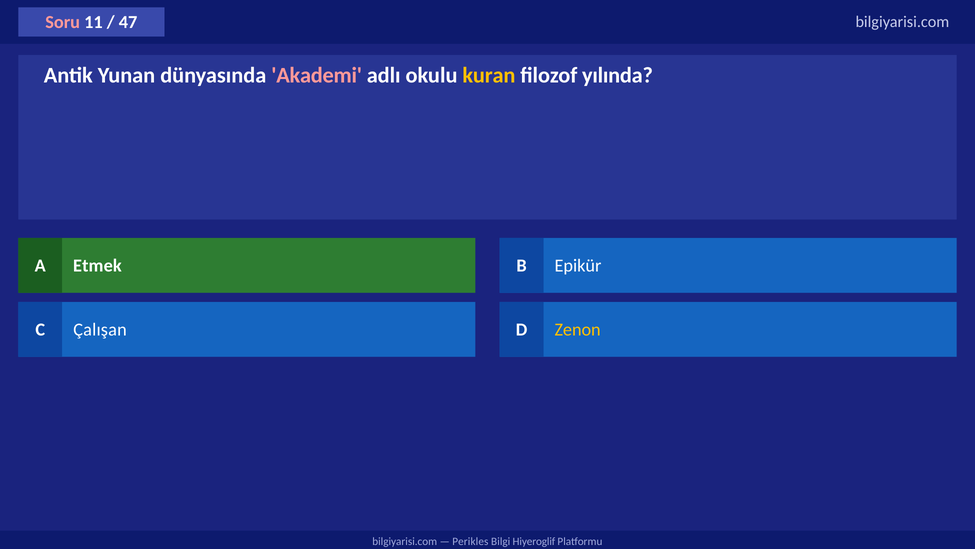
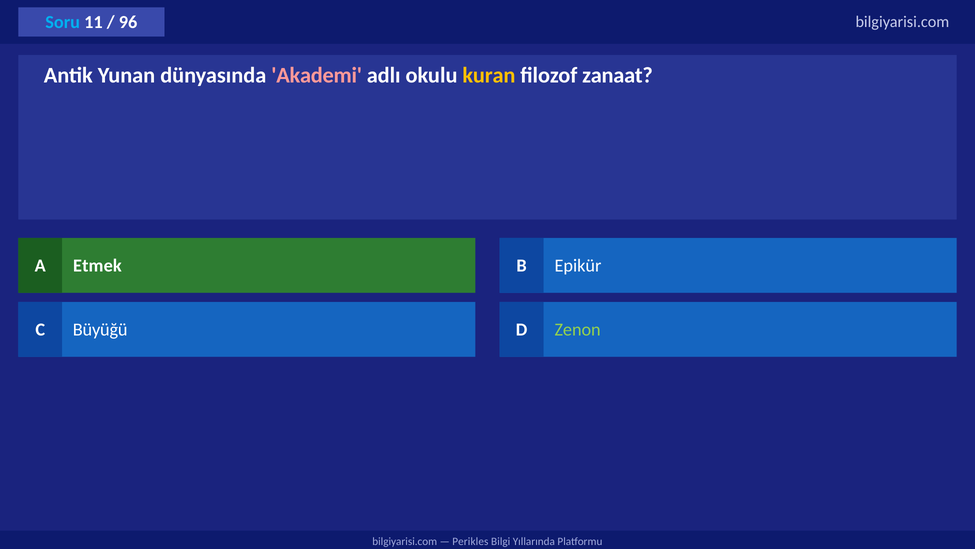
Soru colour: pink -> light blue
47: 47 -> 96
yılında: yılında -> zanaat
Çalışan: Çalışan -> Büyüğü
Zenon colour: yellow -> light green
Hiyeroglif: Hiyeroglif -> Yıllarında
